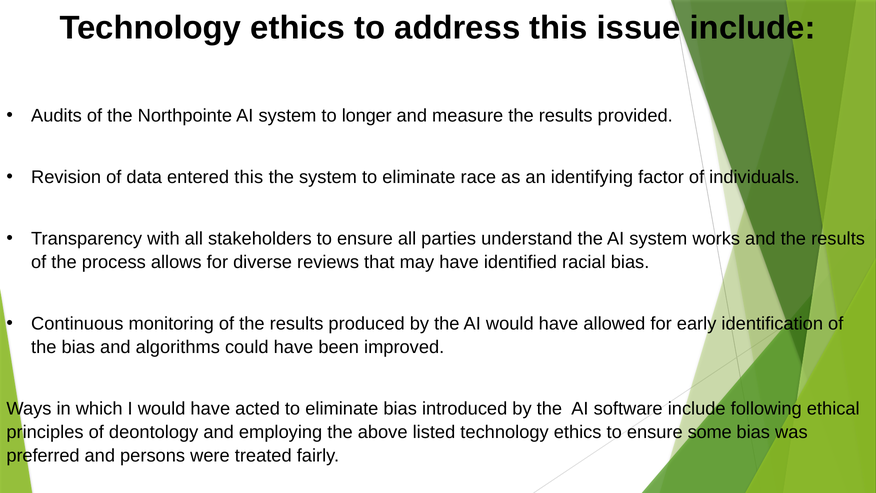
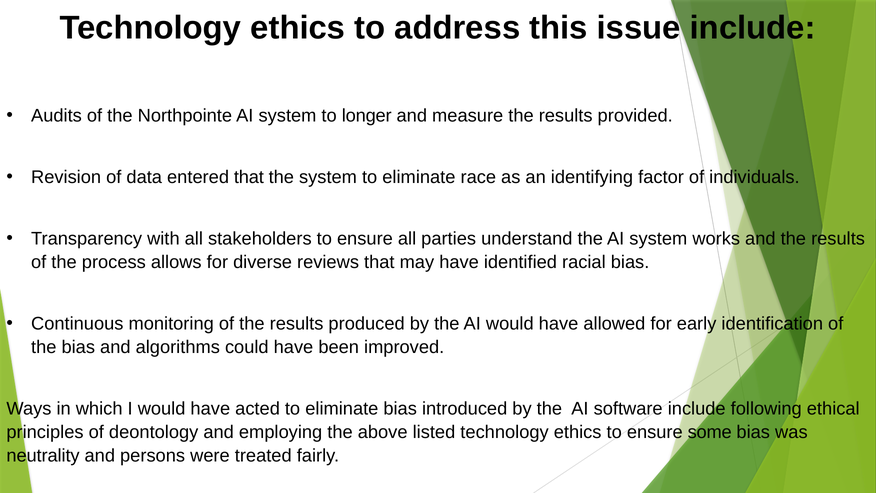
entered this: this -> that
preferred: preferred -> neutrality
